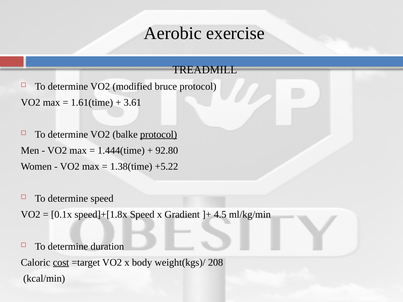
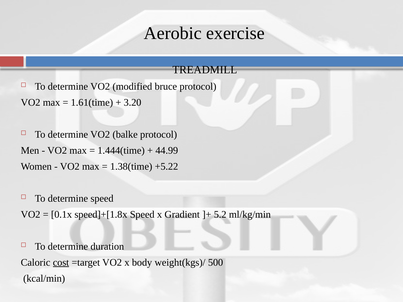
3.61: 3.61 -> 3.20
protocol at (159, 135) underline: present -> none
92.80: 92.80 -> 44.99
4.5: 4.5 -> 5.2
208: 208 -> 500
